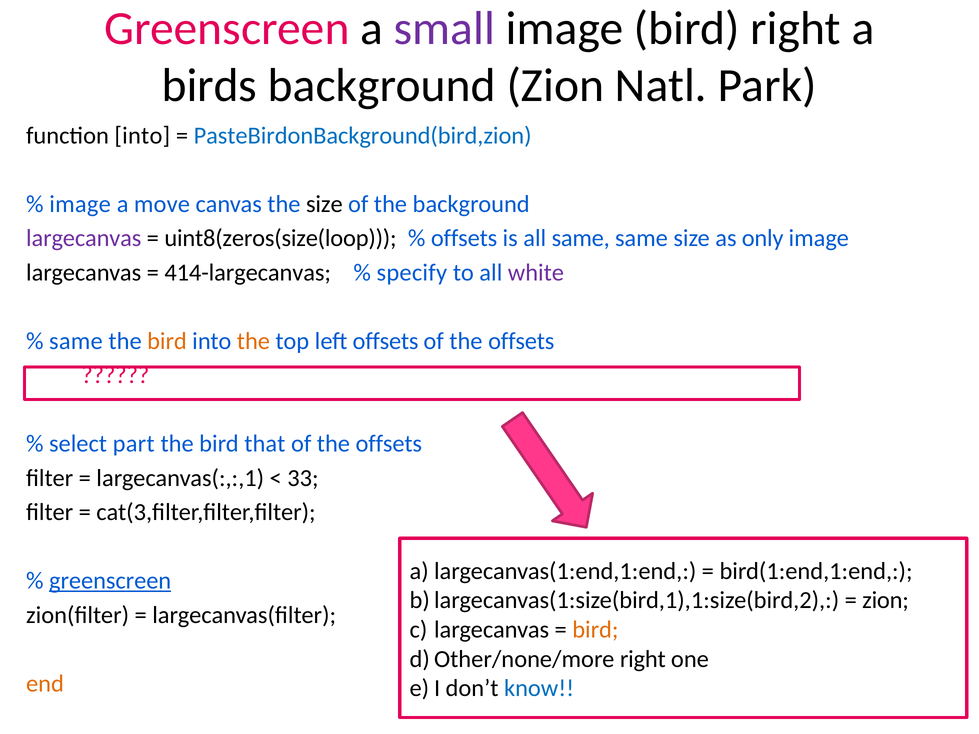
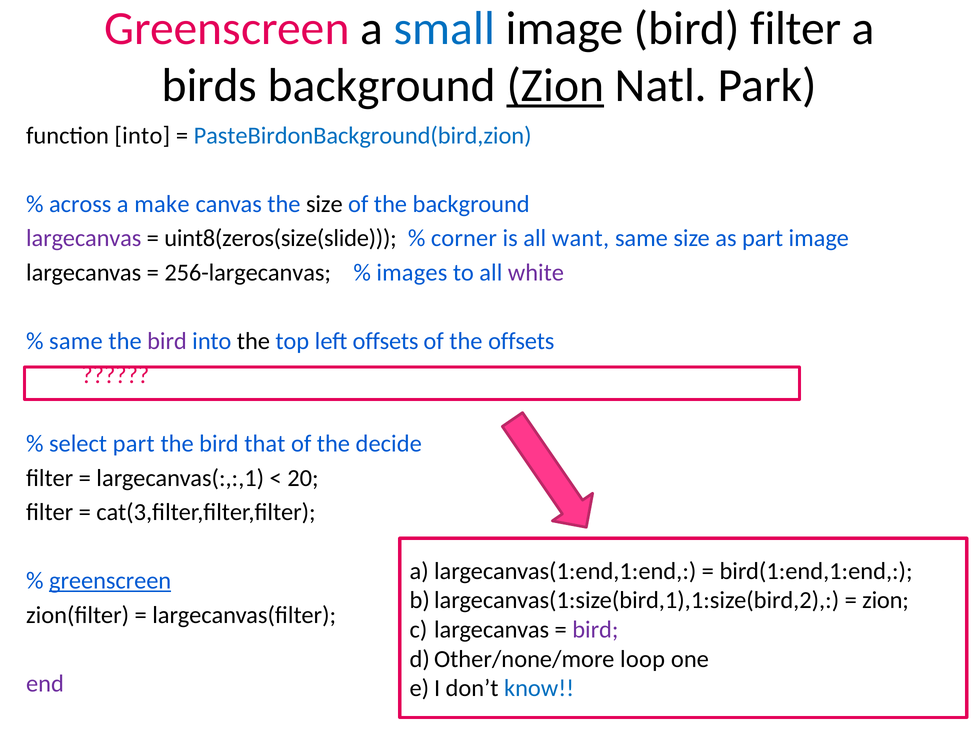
small colour: purple -> blue
bird right: right -> filter
Zion at (555, 86) underline: none -> present
image at (80, 204): image -> across
move: move -> make
uint8(zeros(size(loop: uint8(zeros(size(loop -> uint8(zeros(size(slide
offsets at (464, 238): offsets -> corner
all same: same -> want
as only: only -> part
414-largecanvas: 414-largecanvas -> 256-largecanvas
specify: specify -> images
bird at (167, 341) colour: orange -> purple
the at (253, 341) colour: orange -> black
offsets at (389, 444): offsets -> decide
33: 33 -> 20
bird at (595, 630) colour: orange -> purple
right at (643, 659): right -> loop
end colour: orange -> purple
